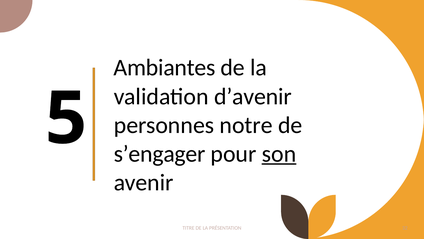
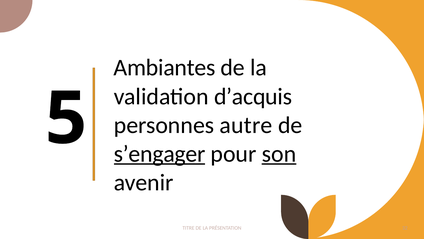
d’avenir: d’avenir -> d’acquis
notre: notre -> autre
s’engager underline: none -> present
